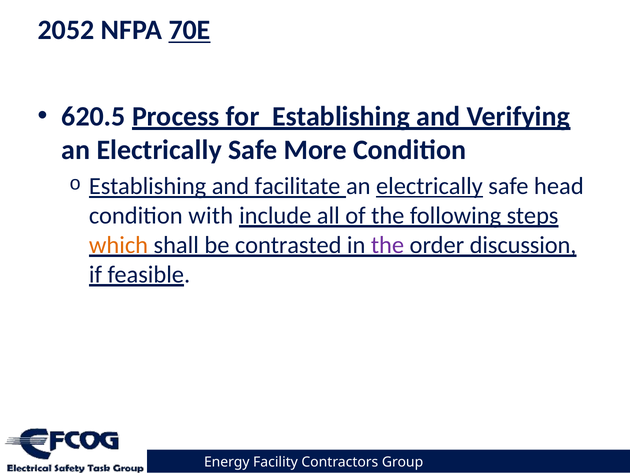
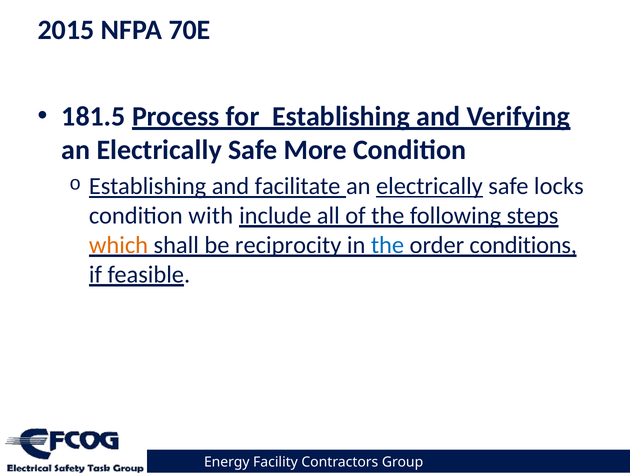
2052: 2052 -> 2015
70E underline: present -> none
620.5: 620.5 -> 181.5
head: head -> locks
contrasted: contrasted -> reciprocity
the at (388, 245) colour: purple -> blue
discussion: discussion -> conditions
